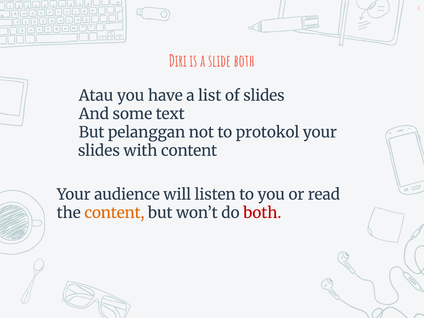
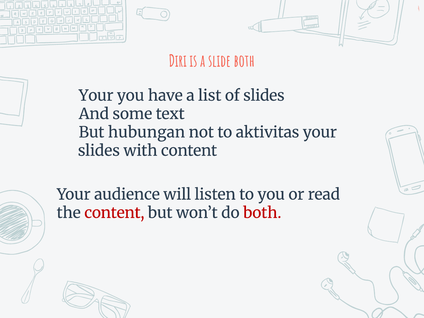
Atau at (96, 96): Atau -> Your
pelanggan: pelanggan -> hubungan
protokol: protokol -> aktivitas
content at (114, 213) colour: orange -> red
